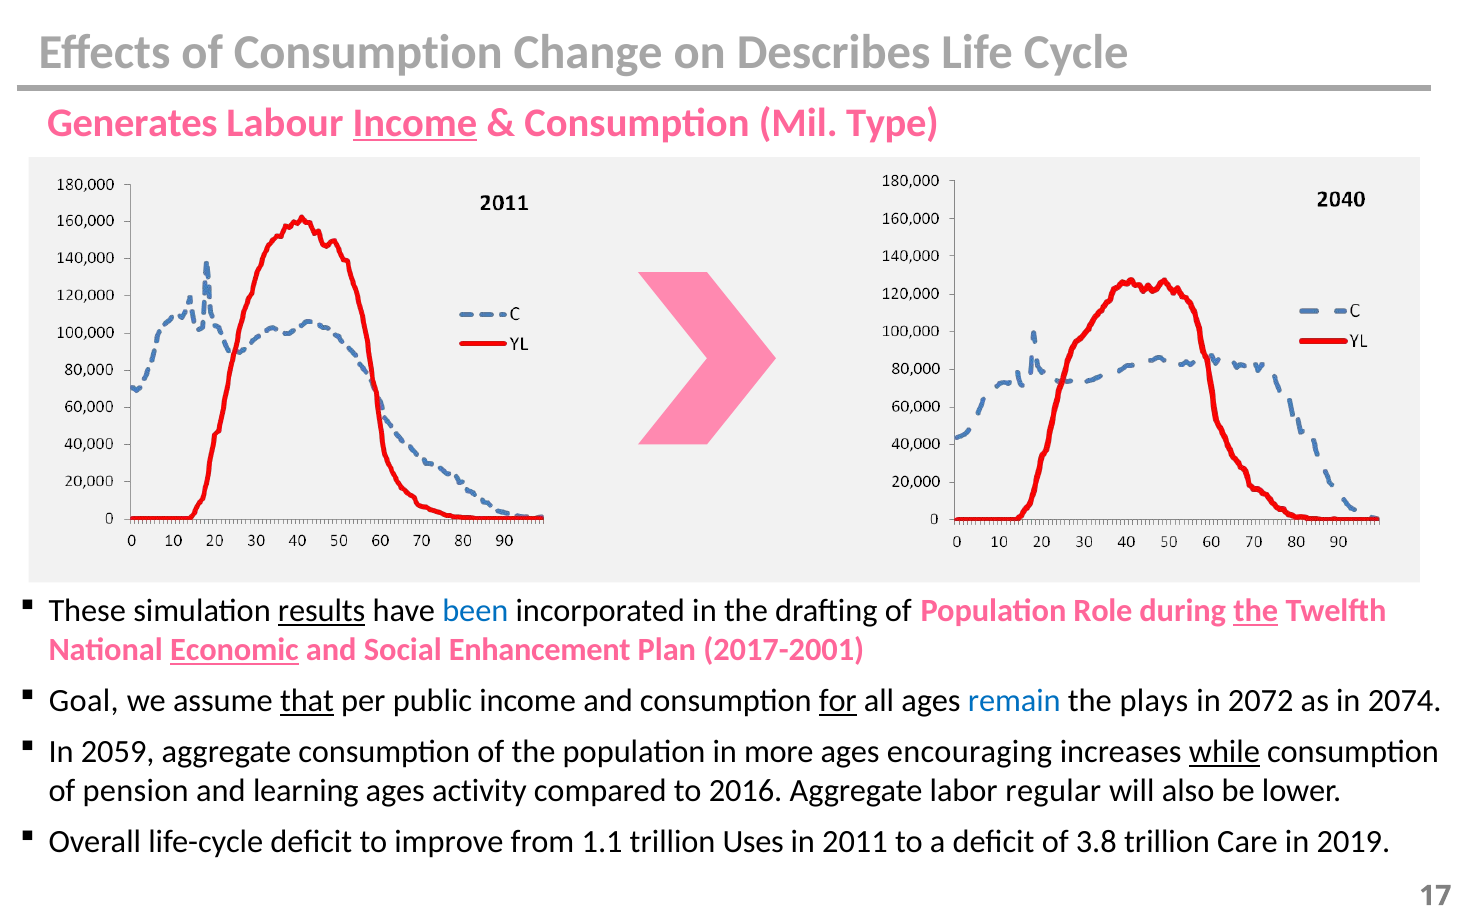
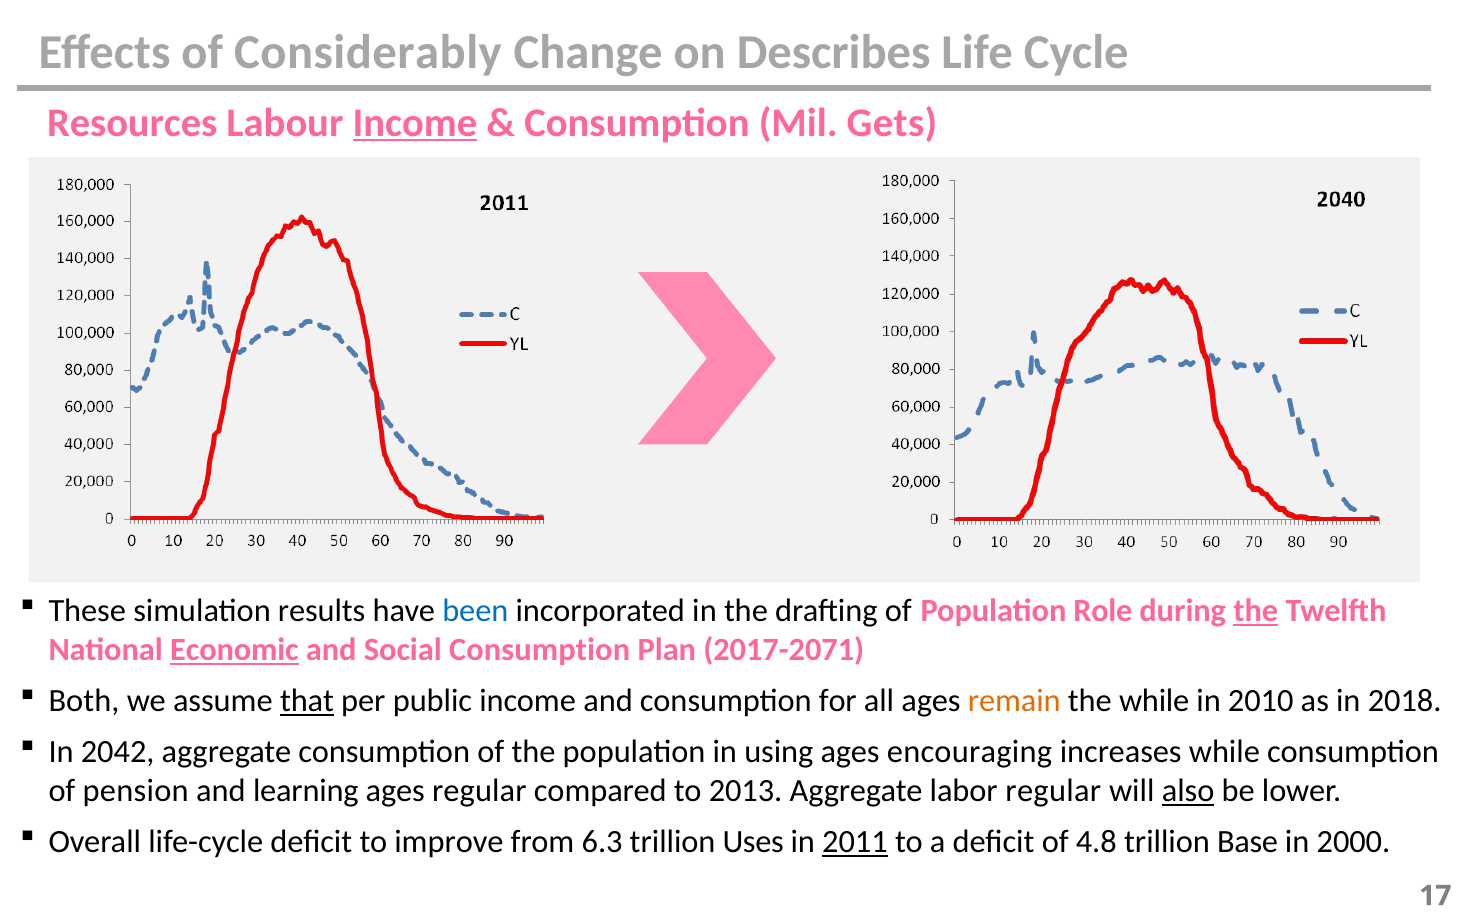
of Consumption: Consumption -> Considerably
Generates: Generates -> Resources
Type: Type -> Gets
results underline: present -> none
Social Enhancement: Enhancement -> Consumption
2017-2001: 2017-2001 -> 2017-2071
Goal: Goal -> Both
for underline: present -> none
remain colour: blue -> orange
the plays: plays -> while
2072: 2072 -> 2010
2074: 2074 -> 2018
2059: 2059 -> 2042
more: more -> using
while at (1224, 753) underline: present -> none
ages activity: activity -> regular
2016: 2016 -> 2013
also underline: none -> present
1.1: 1.1 -> 6.3
2011 underline: none -> present
3.8: 3.8 -> 4.8
Care: Care -> Base
2019: 2019 -> 2000
